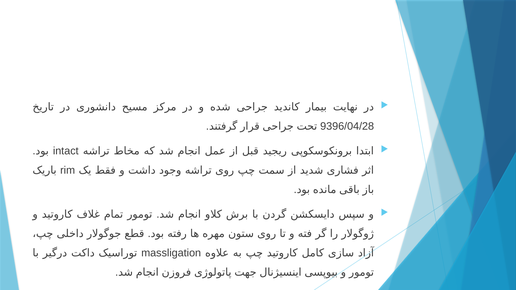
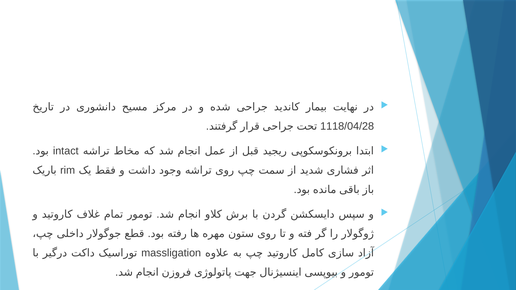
9396/04/28: 9396/04/28 -> 1118/04/28
